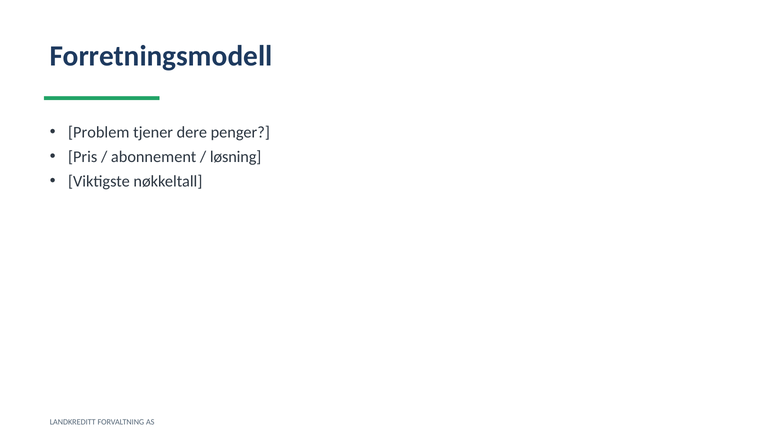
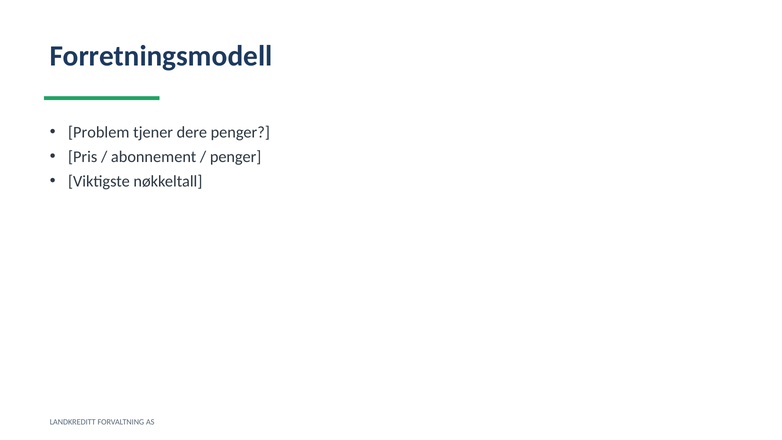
løsning at (236, 157): løsning -> penger
